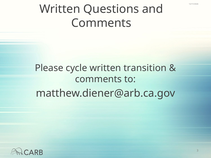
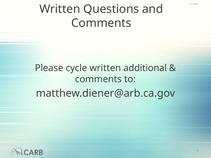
transition: transition -> additional
